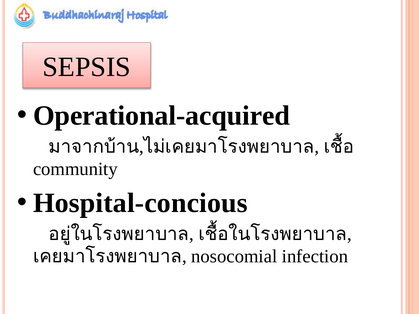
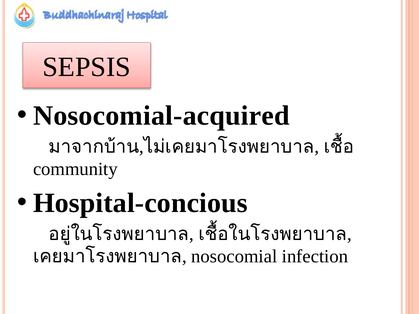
Operational-acquired: Operational-acquired -> Nosocomial-acquired
